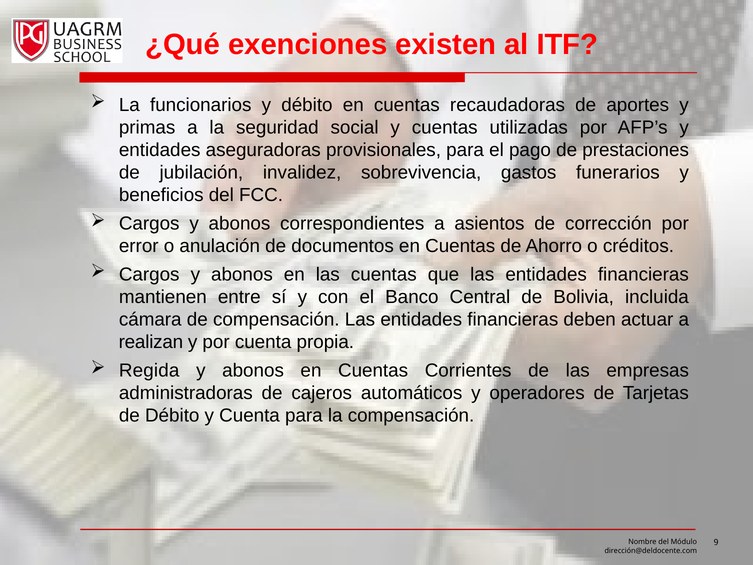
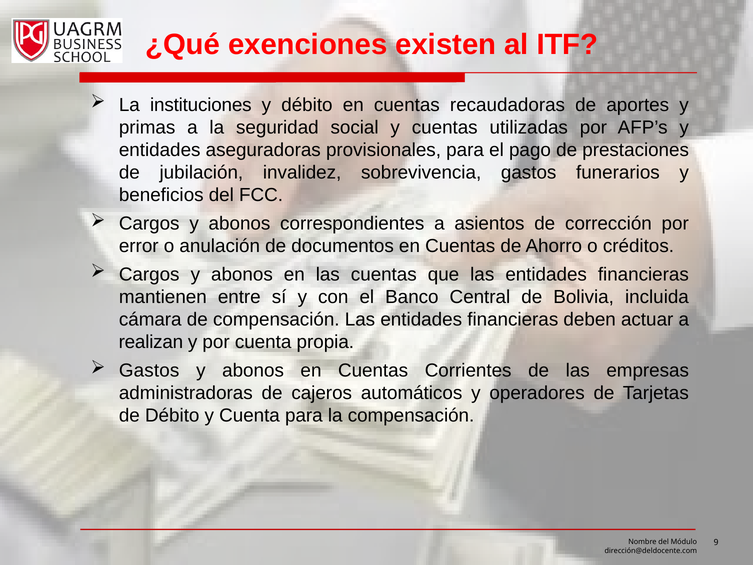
funcionarios: funcionarios -> instituciones
Regida at (149, 370): Regida -> Gastos
